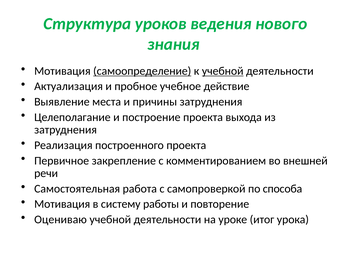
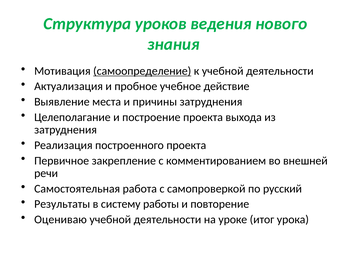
учебной at (223, 71) underline: present -> none
способа: способа -> русский
Мотивация at (62, 204): Мотивация -> Результаты
